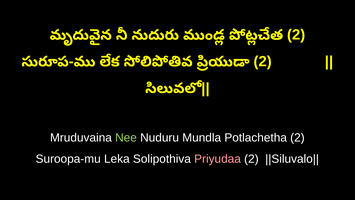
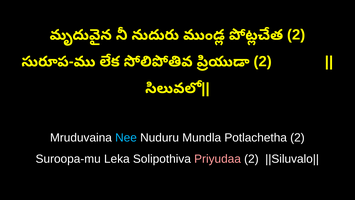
Nee colour: light green -> light blue
